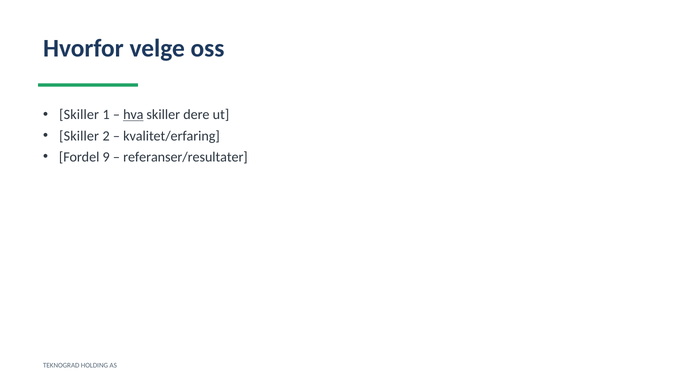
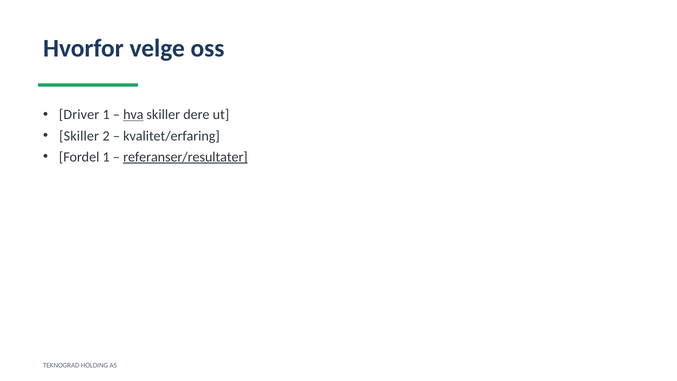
Skiller at (79, 115): Skiller -> Driver
Fordel 9: 9 -> 1
referanser/resultater underline: none -> present
